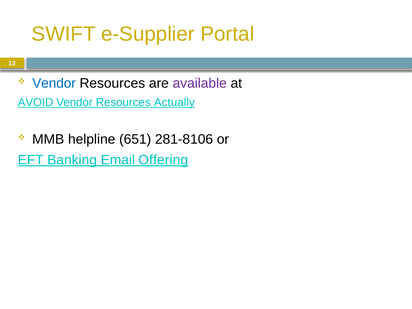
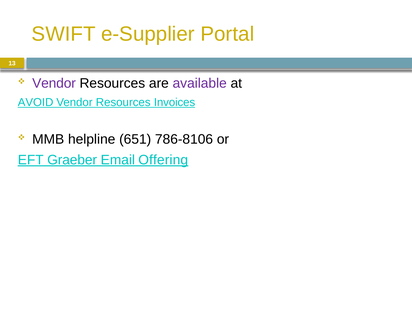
Vendor at (54, 83) colour: blue -> purple
Actually: Actually -> Invoices
281-8106: 281-8106 -> 786-8106
Banking: Banking -> Graeber
